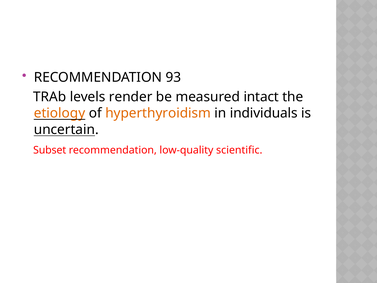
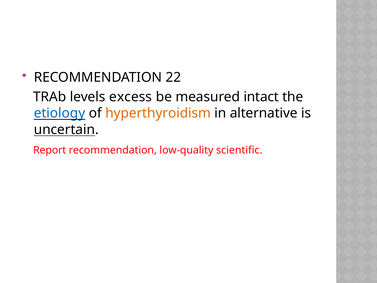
93: 93 -> 22
render: render -> excess
etiology colour: orange -> blue
individuals: individuals -> alternative
Subset: Subset -> Report
